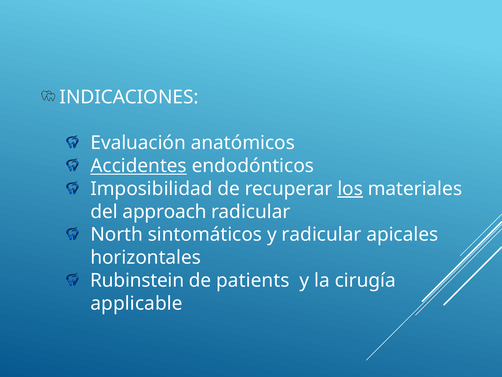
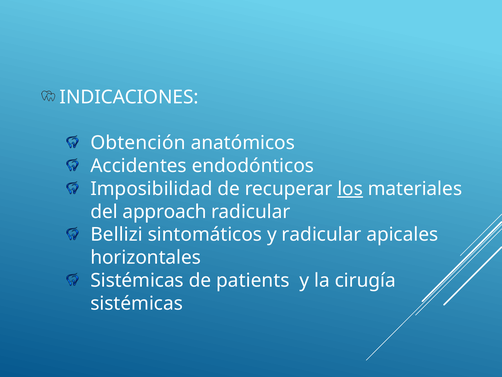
Evaluación: Evaluación -> Obtención
Accidentes underline: present -> none
North: North -> Bellizi
Rubinstein at (137, 280): Rubinstein -> Sistémicas
applicable at (137, 303): applicable -> sistémicas
